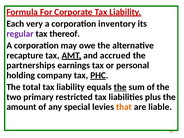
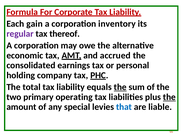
very: very -> gain
recapture: recapture -> economic
partnerships: partnerships -> consolidated
restricted: restricted -> operating
the at (169, 97) underline: none -> present
that colour: orange -> blue
